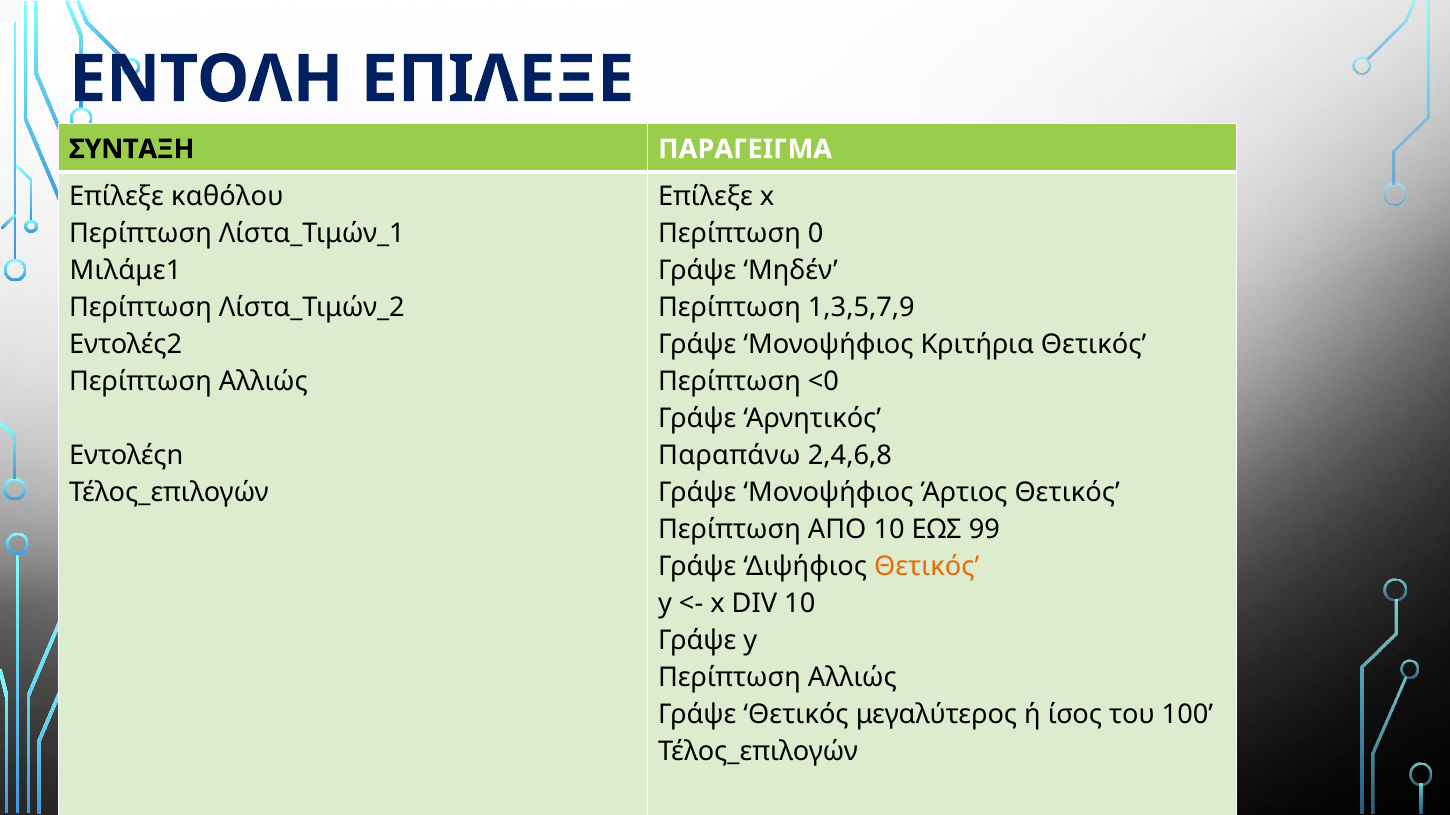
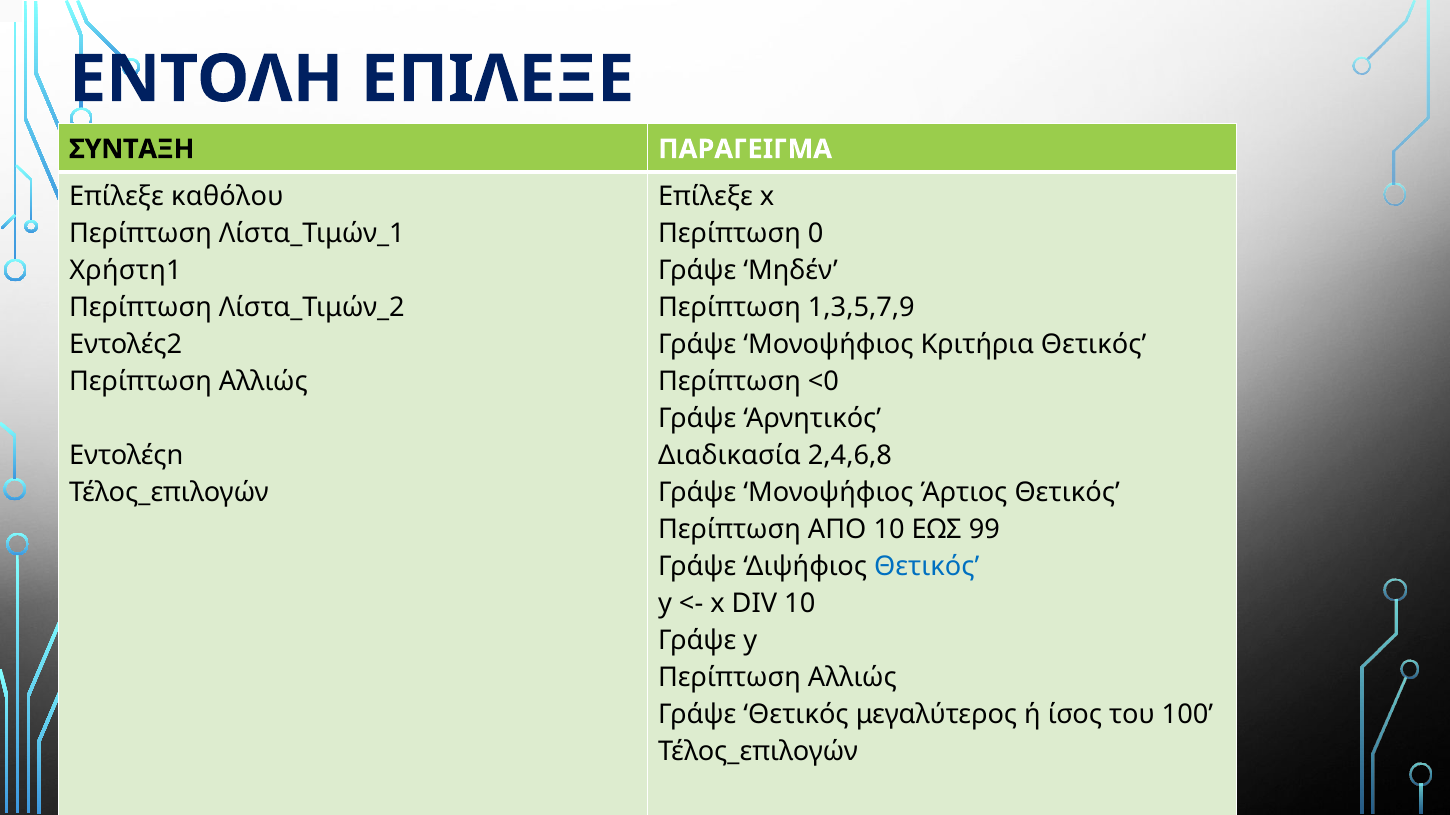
Μιλάμε1: Μιλάμε1 -> Χρήστη1
Παραπάνω: Παραπάνω -> Διαδικασία
Θετικός at (927, 567) colour: orange -> blue
